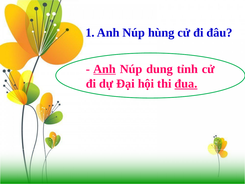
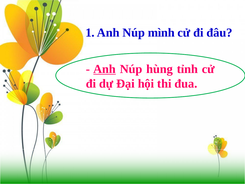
hùng: hùng -> mình
dung: dung -> hùng
đua underline: present -> none
